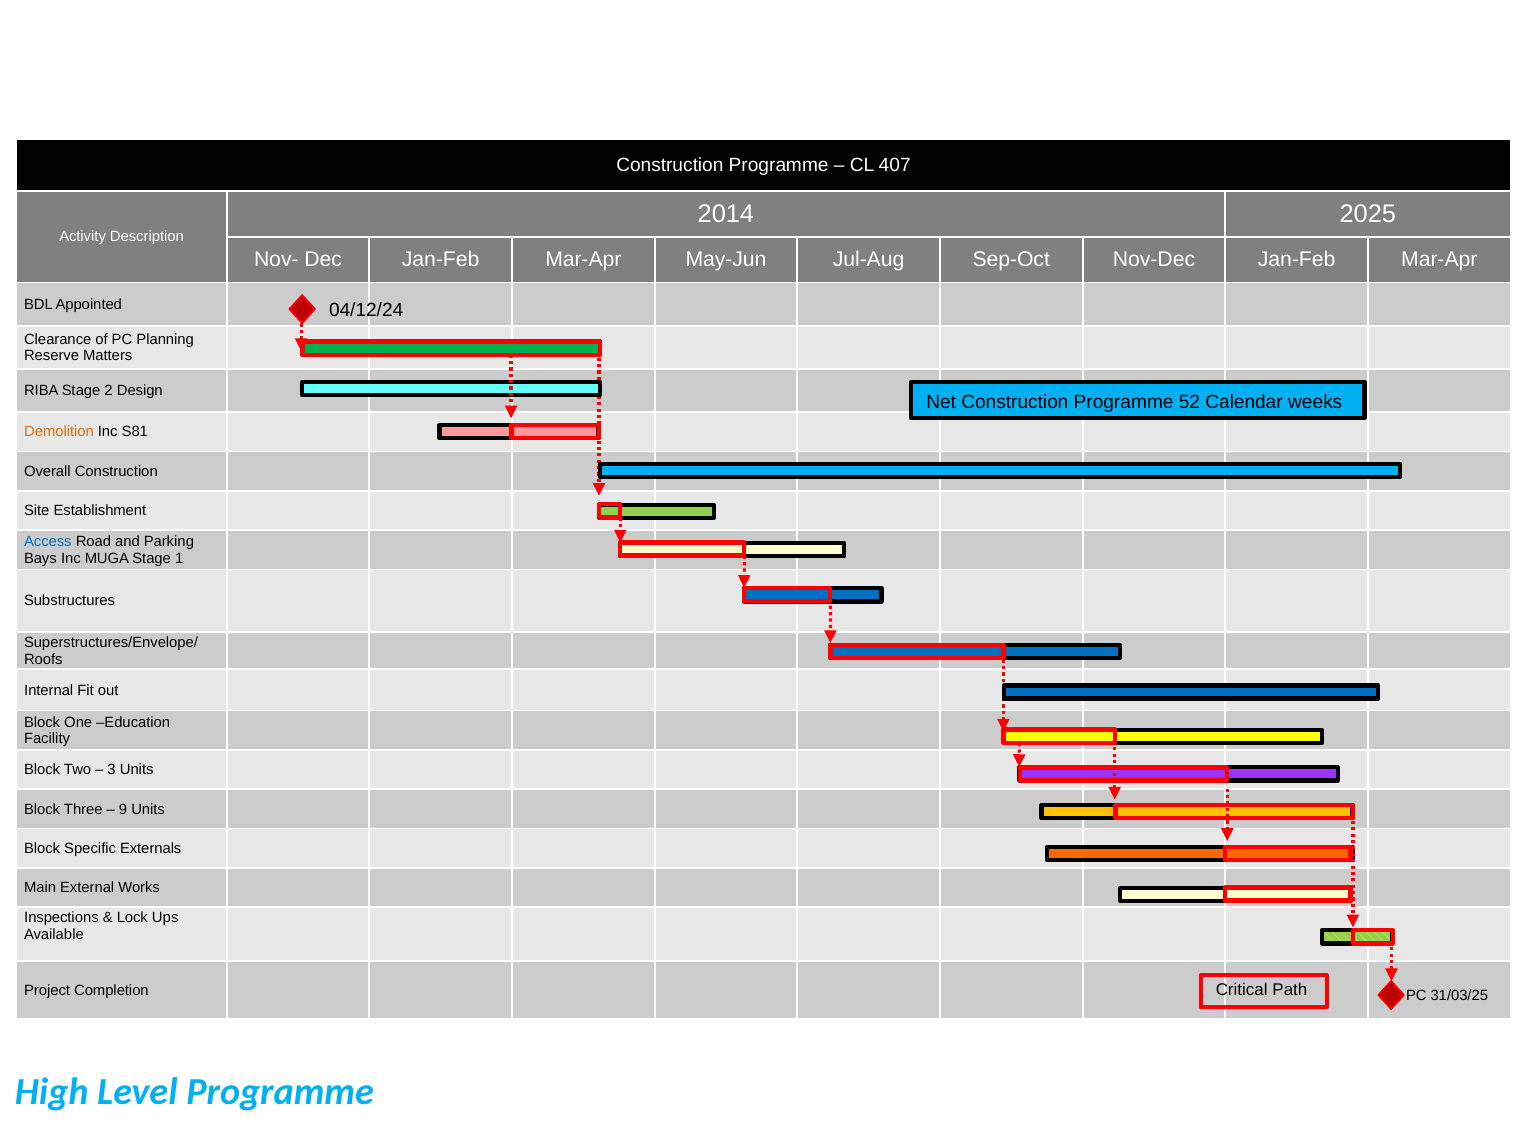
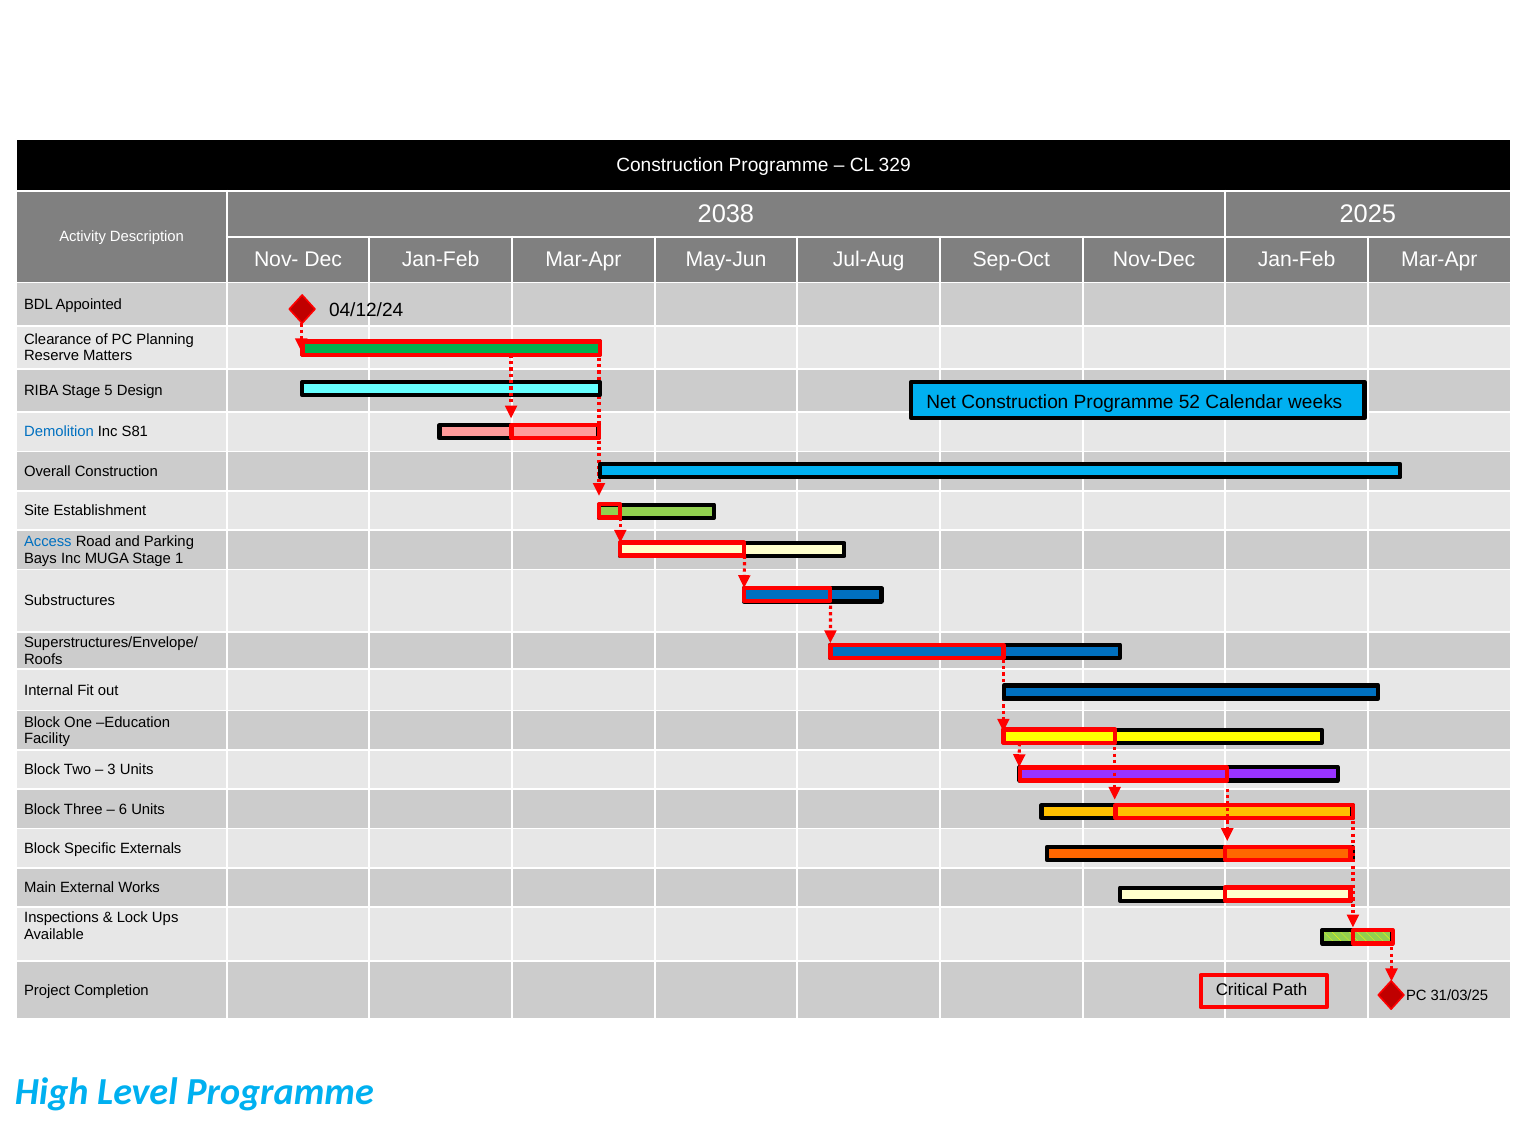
407: 407 -> 329
2014: 2014 -> 2038
2: 2 -> 5
Demolition colour: orange -> blue
9: 9 -> 6
